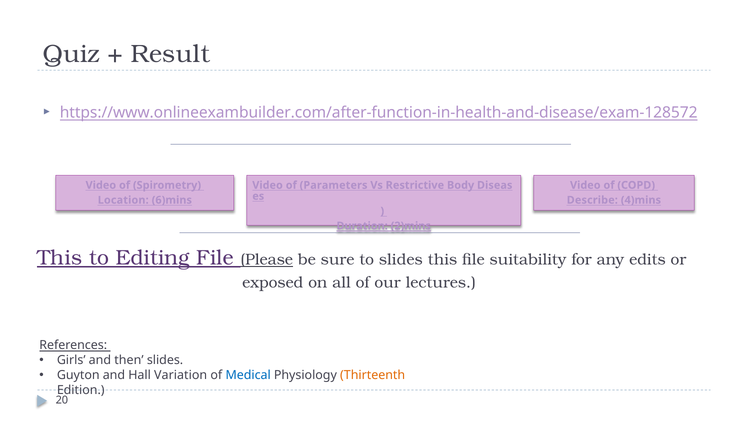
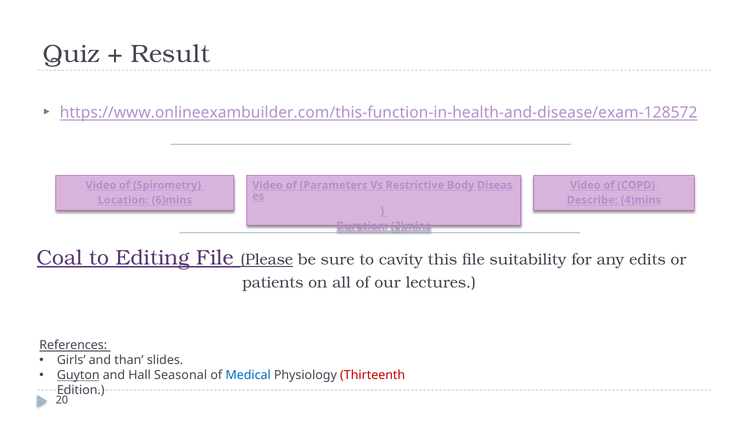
https://www.onlineexambuilder.com/after-function-in-health-and-disease/exam-128572: https://www.onlineexambuilder.com/after-function-in-health-and-disease/exam-128572 -> https://www.onlineexambuilder.com/this-function-in-health-and-disease/exam-128572
This at (60, 258): This -> Coal
to slides: slides -> cavity
exposed: exposed -> patients
then: then -> than
Guyton underline: none -> present
Variation: Variation -> Seasonal
Thirteenth colour: orange -> red
